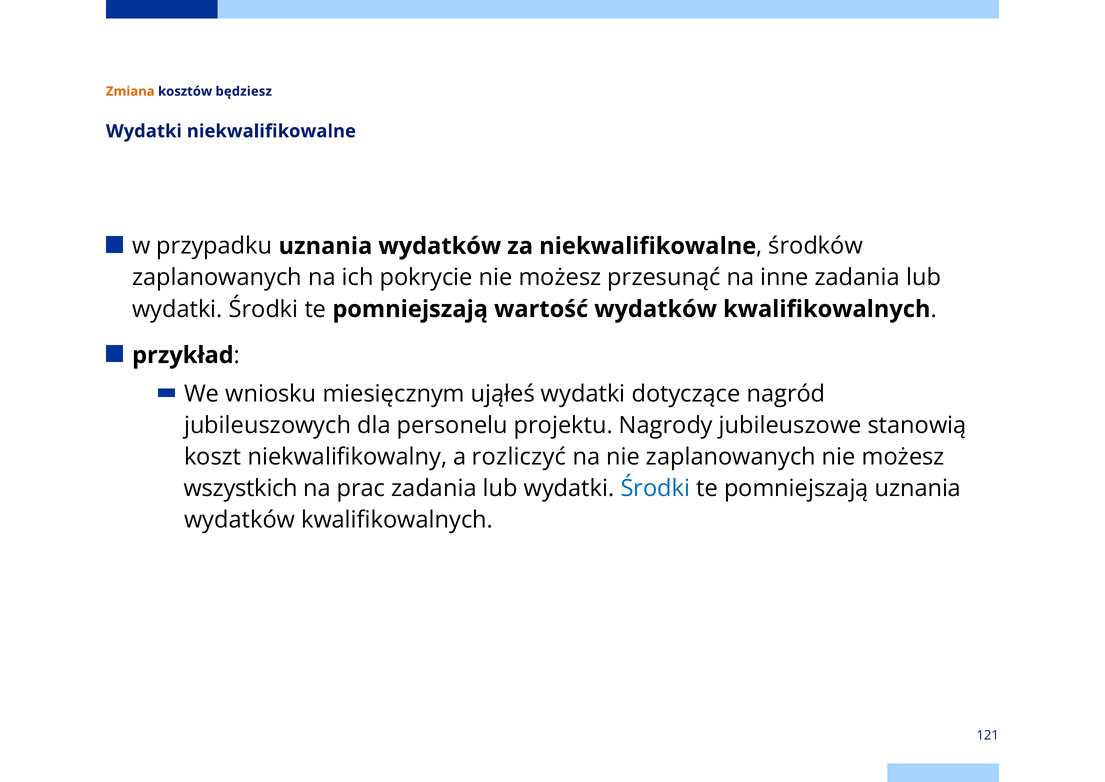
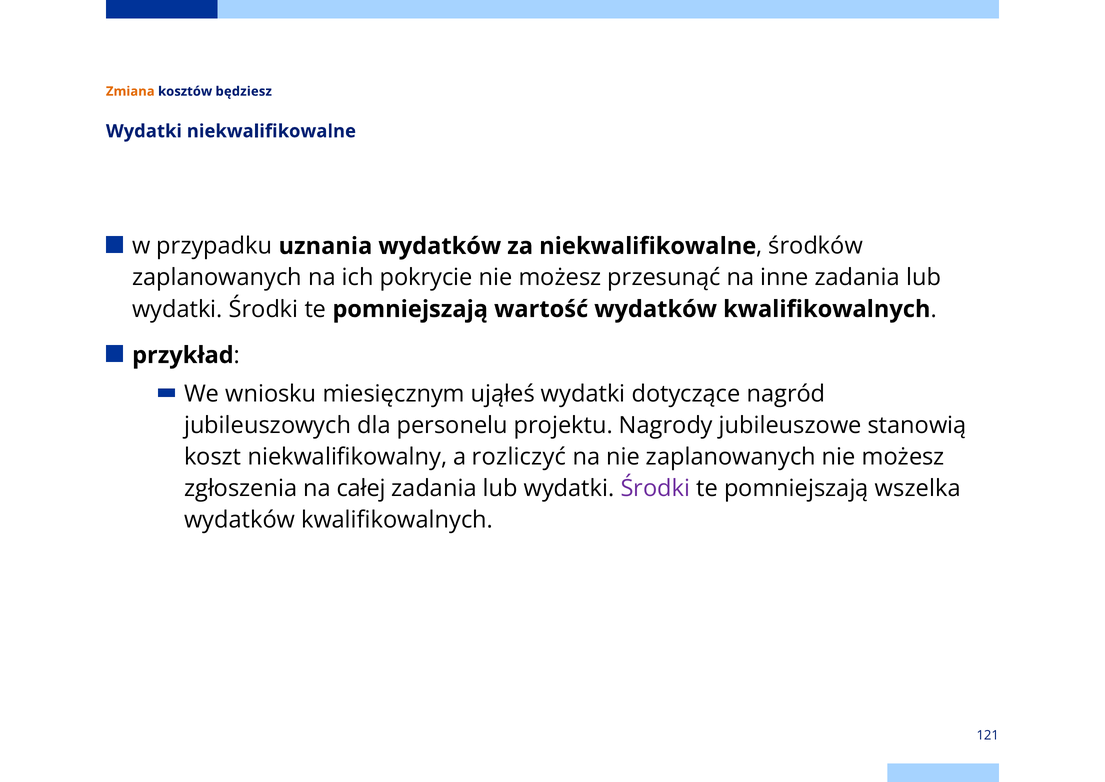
wszystkich: wszystkich -> zgłoszenia
prac: prac -> całej
Środki at (655, 488) colour: blue -> purple
pomniejszają uznania: uznania -> wszelka
